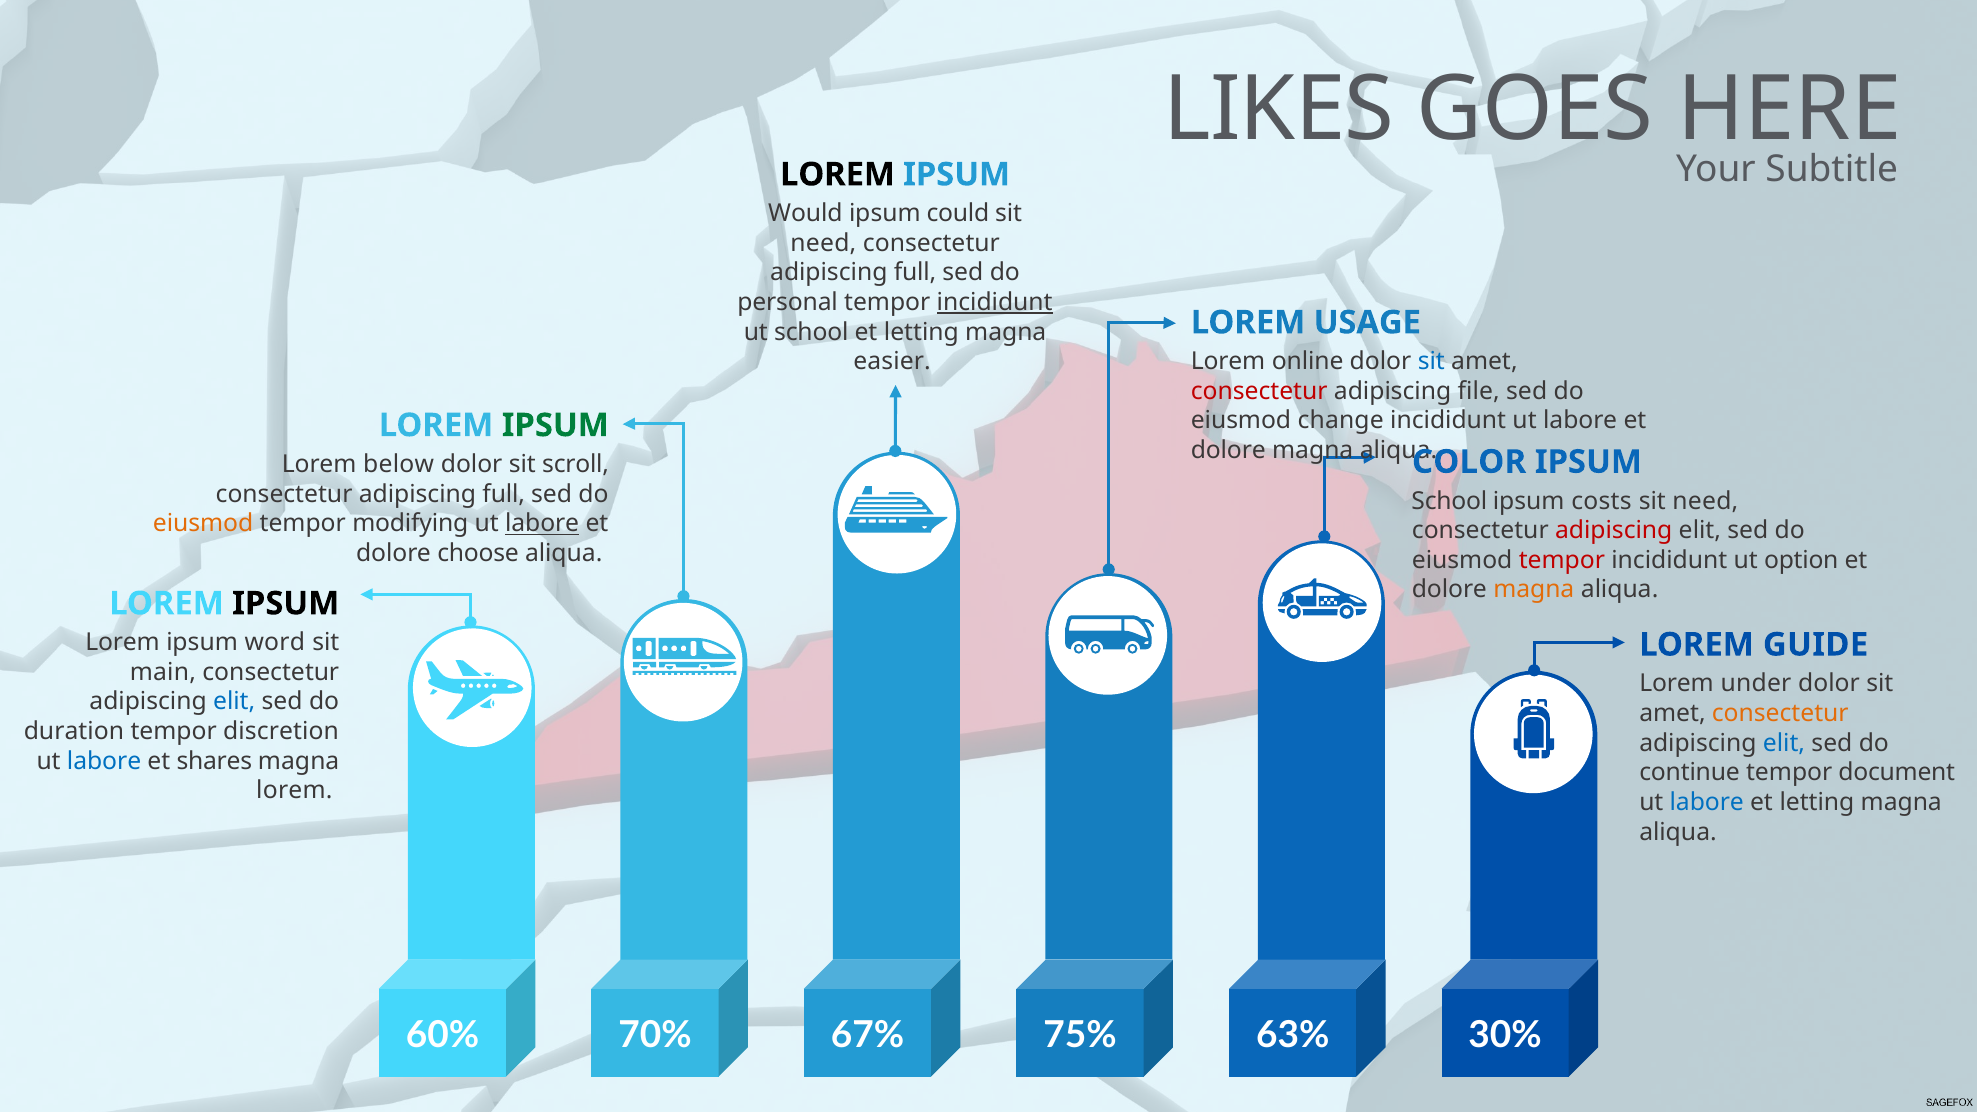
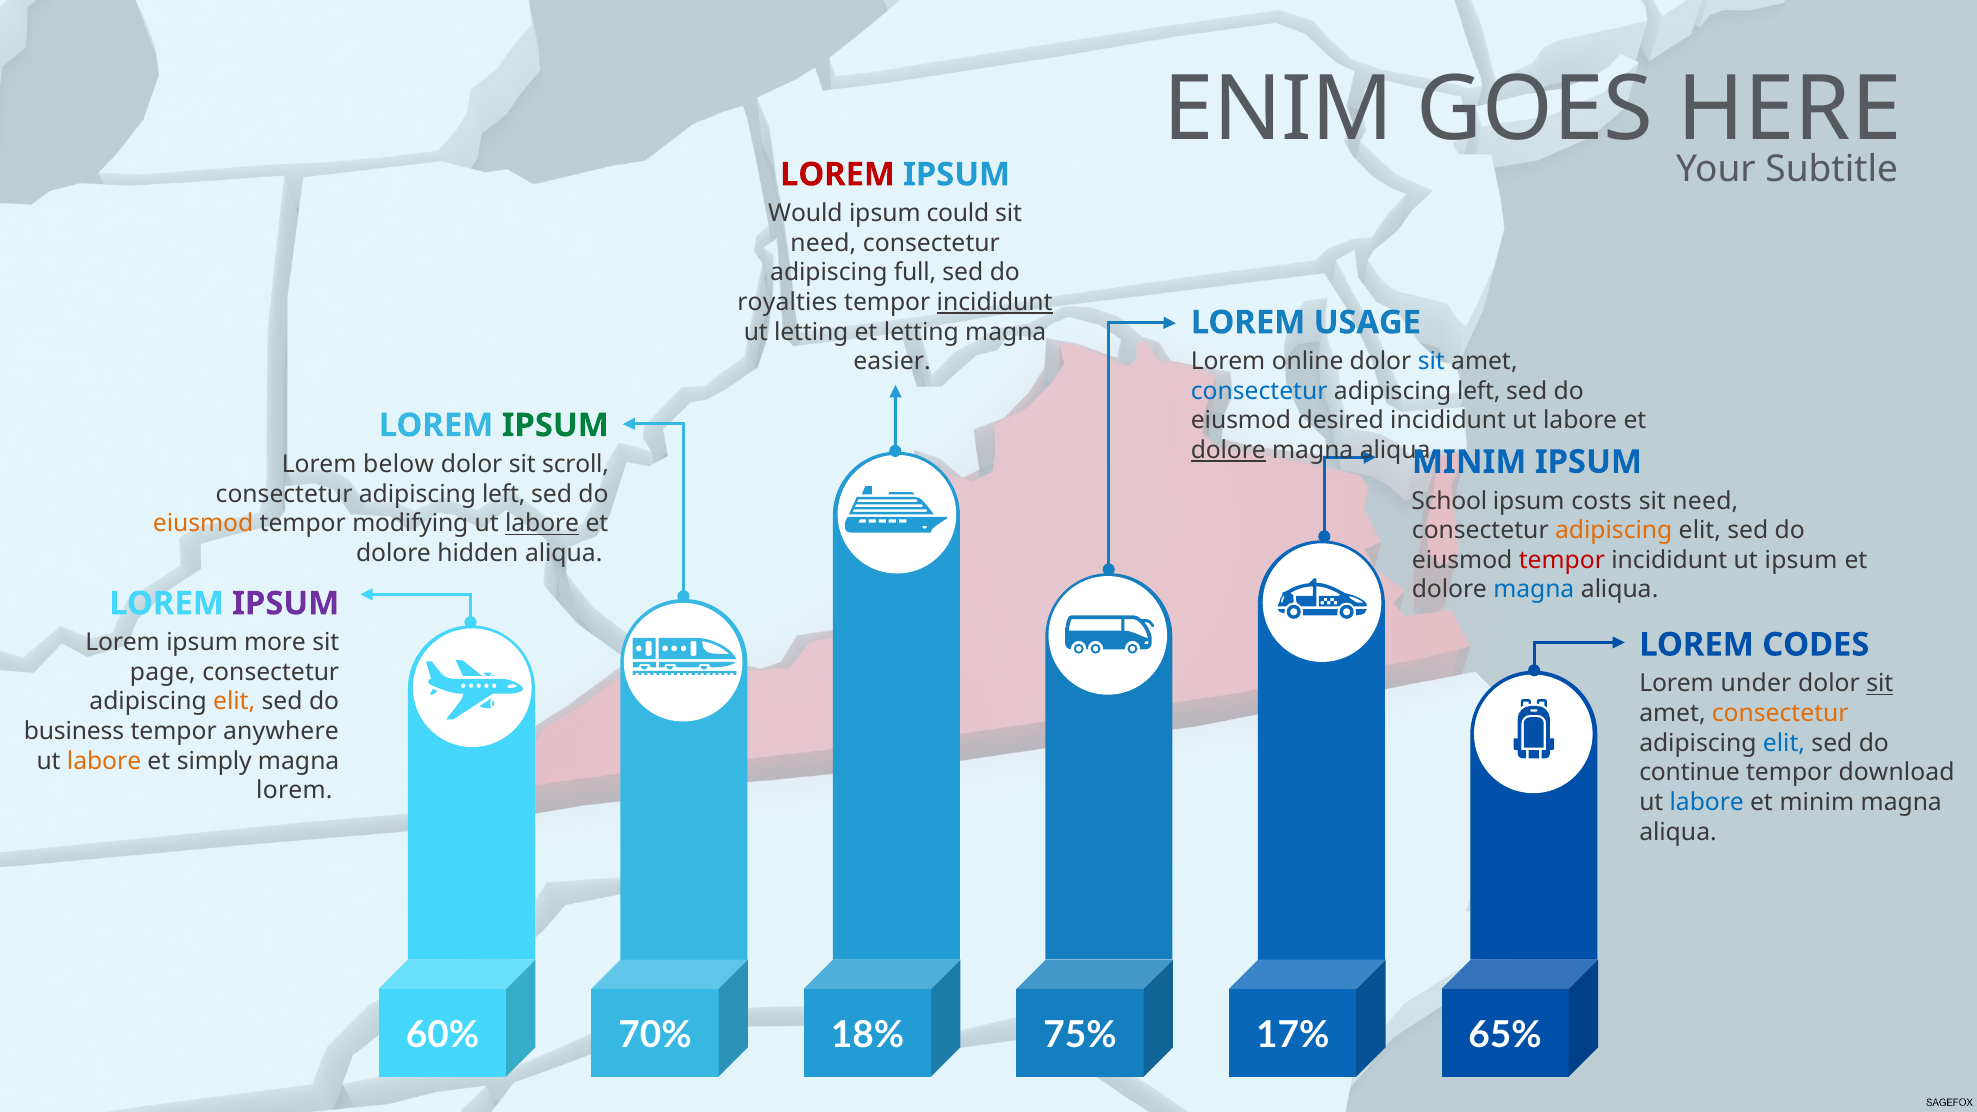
LIKES: LIKES -> ENIM
LOREM at (837, 175) colour: black -> red
personal: personal -> royalties
ut school: school -> letting
consectetur at (1259, 391) colour: red -> blue
file at (1479, 391): file -> left
change: change -> desired
dolore at (1228, 450) underline: none -> present
COLOR at (1469, 462): COLOR -> MINIM
full at (504, 494): full -> left
adipiscing at (1614, 531) colour: red -> orange
choose: choose -> hidden
ut option: option -> ipsum
magna at (1534, 590) colour: orange -> blue
IPSUM at (286, 604) colour: black -> purple
word: word -> more
GUIDE: GUIDE -> CODES
main: main -> page
sit at (1880, 684) underline: none -> present
elit at (234, 702) colour: blue -> orange
duration: duration -> business
discretion: discretion -> anywhere
labore at (104, 761) colour: blue -> orange
shares: shares -> simply
document: document -> download
letting at (1817, 802): letting -> minim
67%: 67% -> 18%
63%: 63% -> 17%
30%: 30% -> 65%
